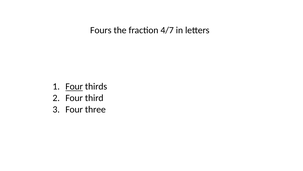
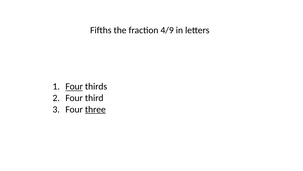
Fours: Fours -> Fifths
4/7: 4/7 -> 4/9
three underline: none -> present
